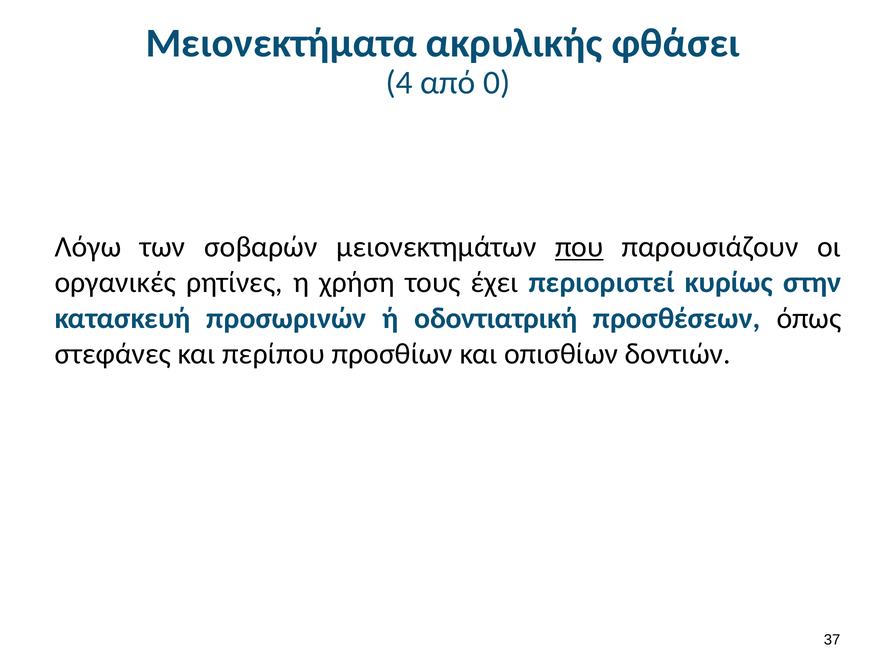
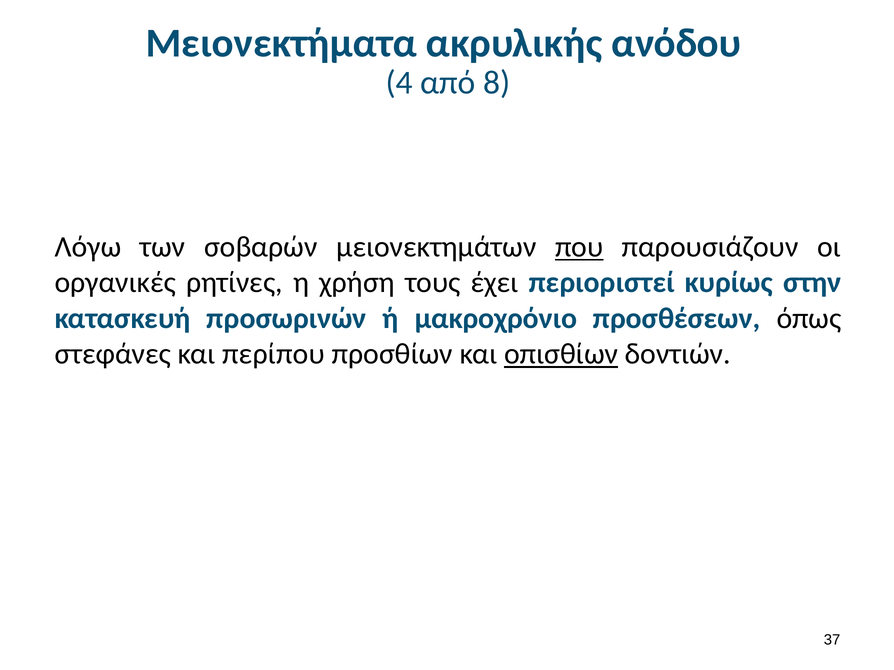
φθάσει: φθάσει -> ανόδου
0: 0 -> 8
οδοντιατρική: οδοντιατρική -> μακροχρόνιο
οπισθίων underline: none -> present
